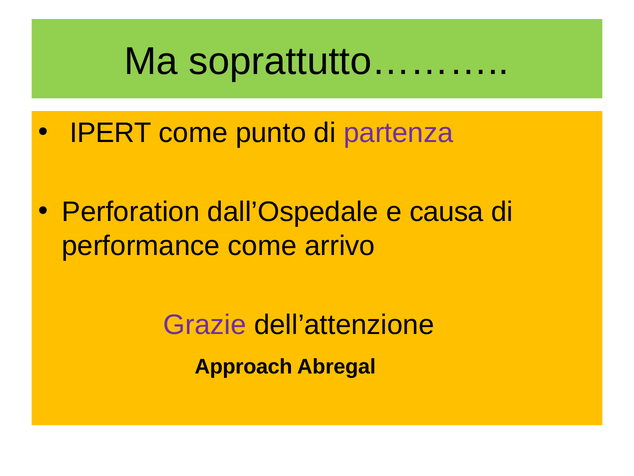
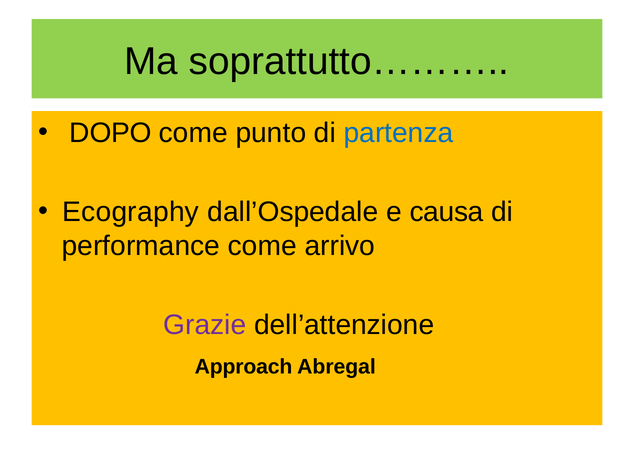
IPERT: IPERT -> DOPO
partenza colour: purple -> blue
Perforation: Perforation -> Ecography
